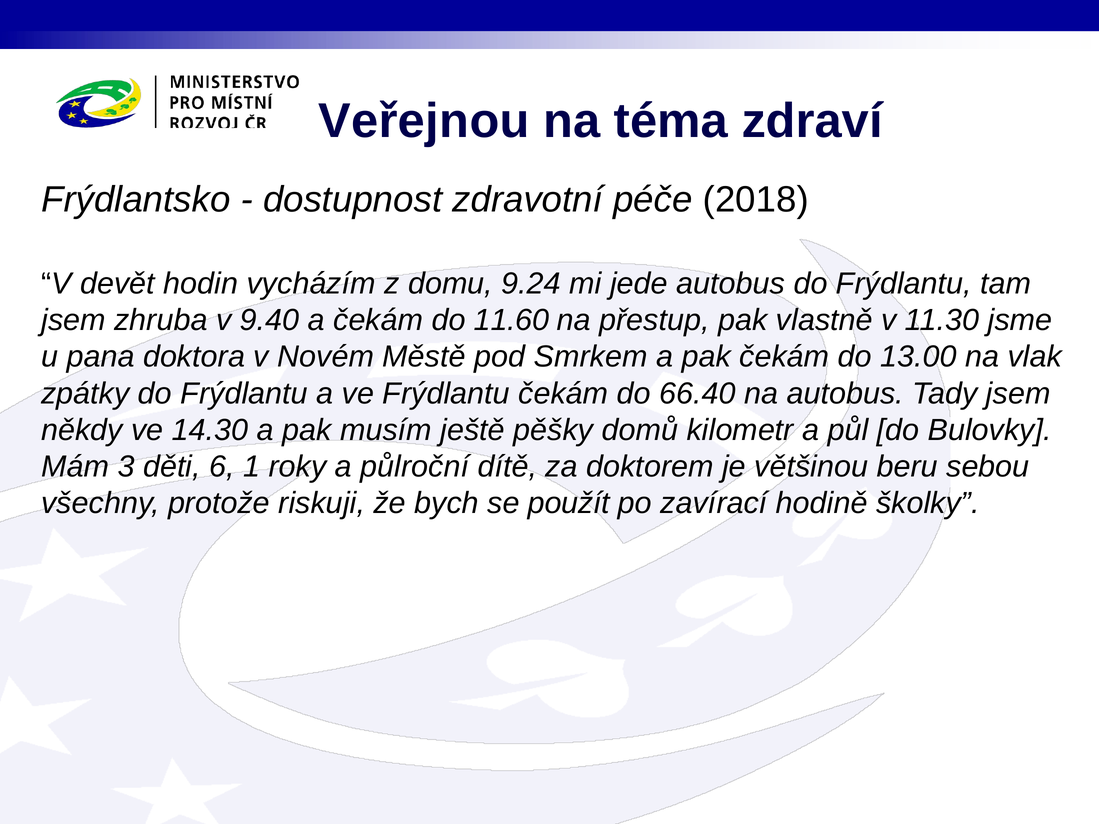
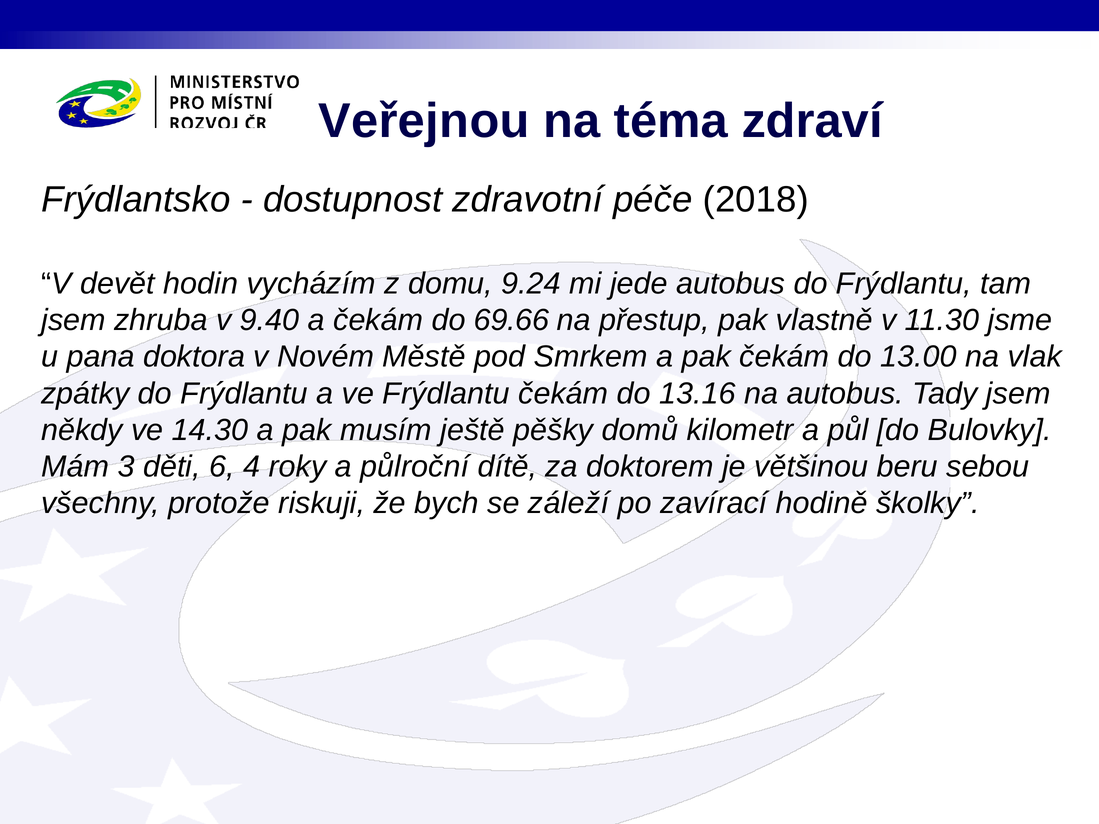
11.60: 11.60 -> 69.66
66.40: 66.40 -> 13.16
1: 1 -> 4
použít: použít -> záleží
